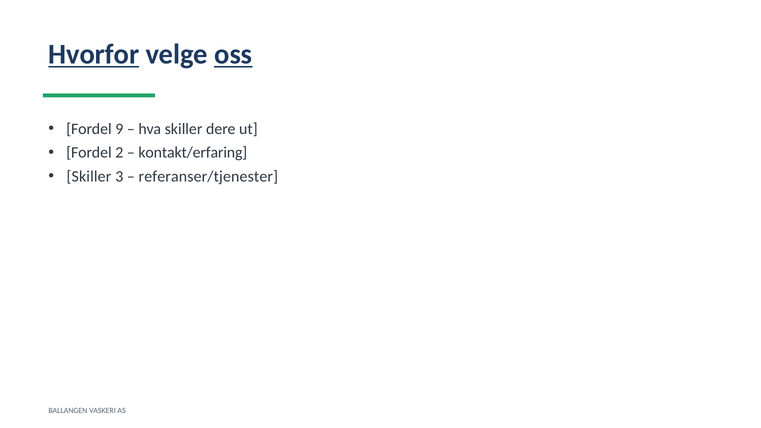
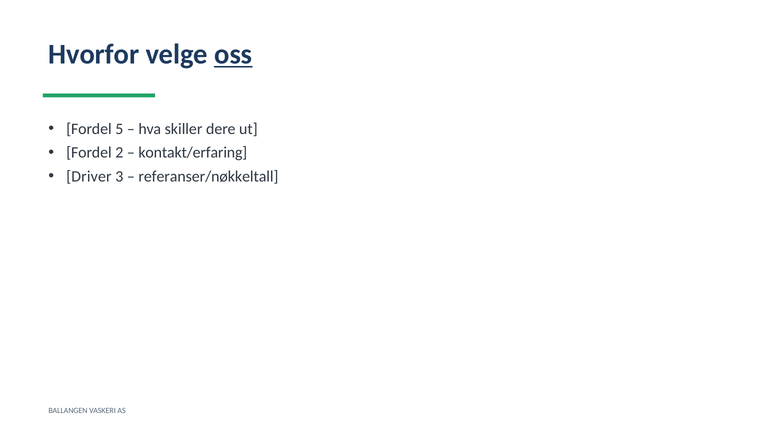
Hvorfor underline: present -> none
9: 9 -> 5
Skiller at (89, 176): Skiller -> Driver
referanser/tjenester: referanser/tjenester -> referanser/nøkkeltall
